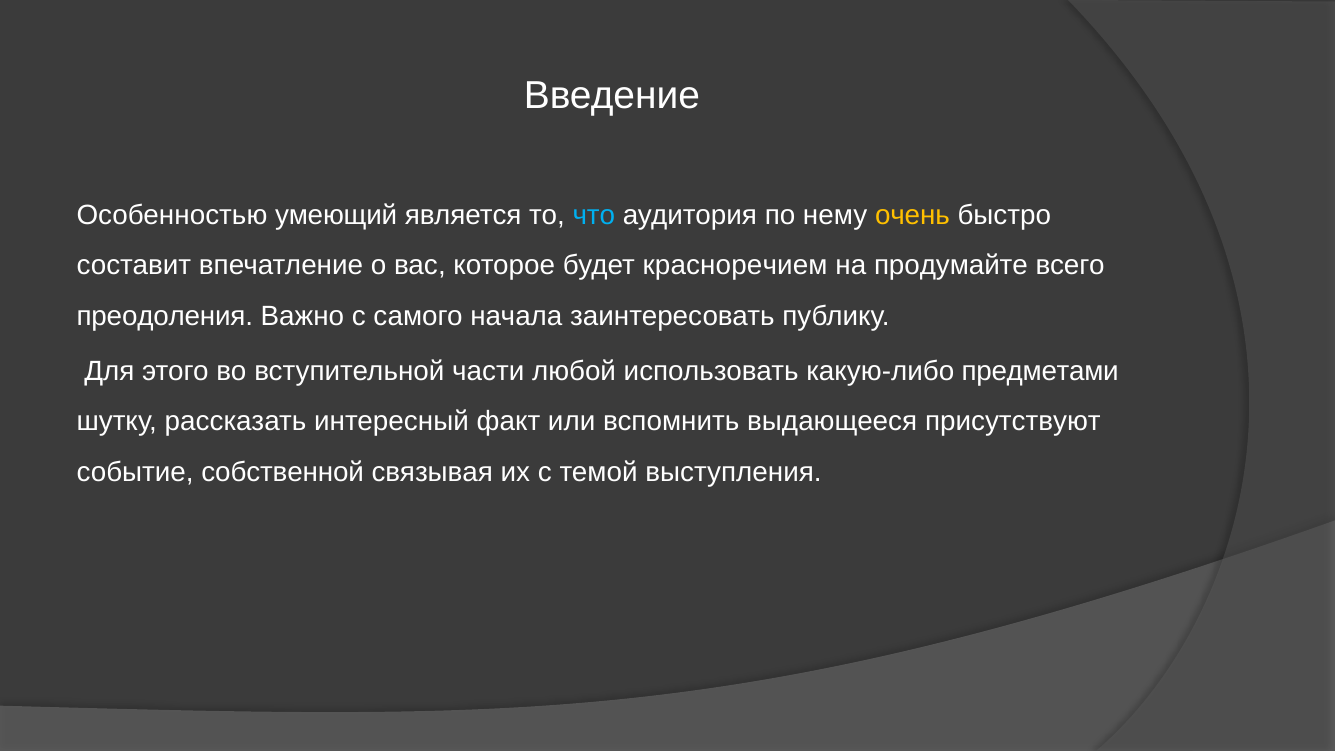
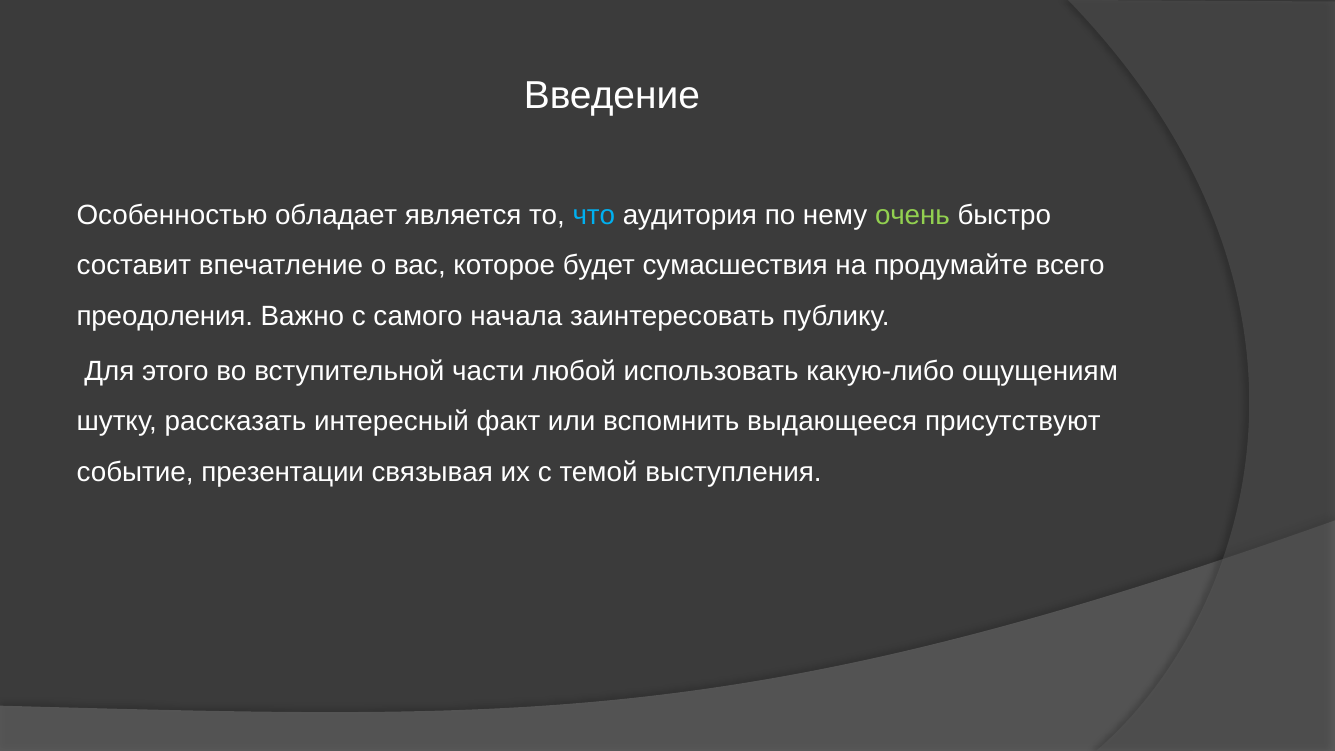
умеющий: умеющий -> обладает
очень colour: yellow -> light green
красноречием: красноречием -> сумасшествия
предметами: предметами -> ощущениям
собственной: собственной -> презентации
